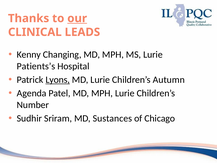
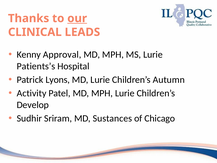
Changing: Changing -> Approval
Lyons underline: present -> none
Agenda: Agenda -> Activity
Number: Number -> Develop
